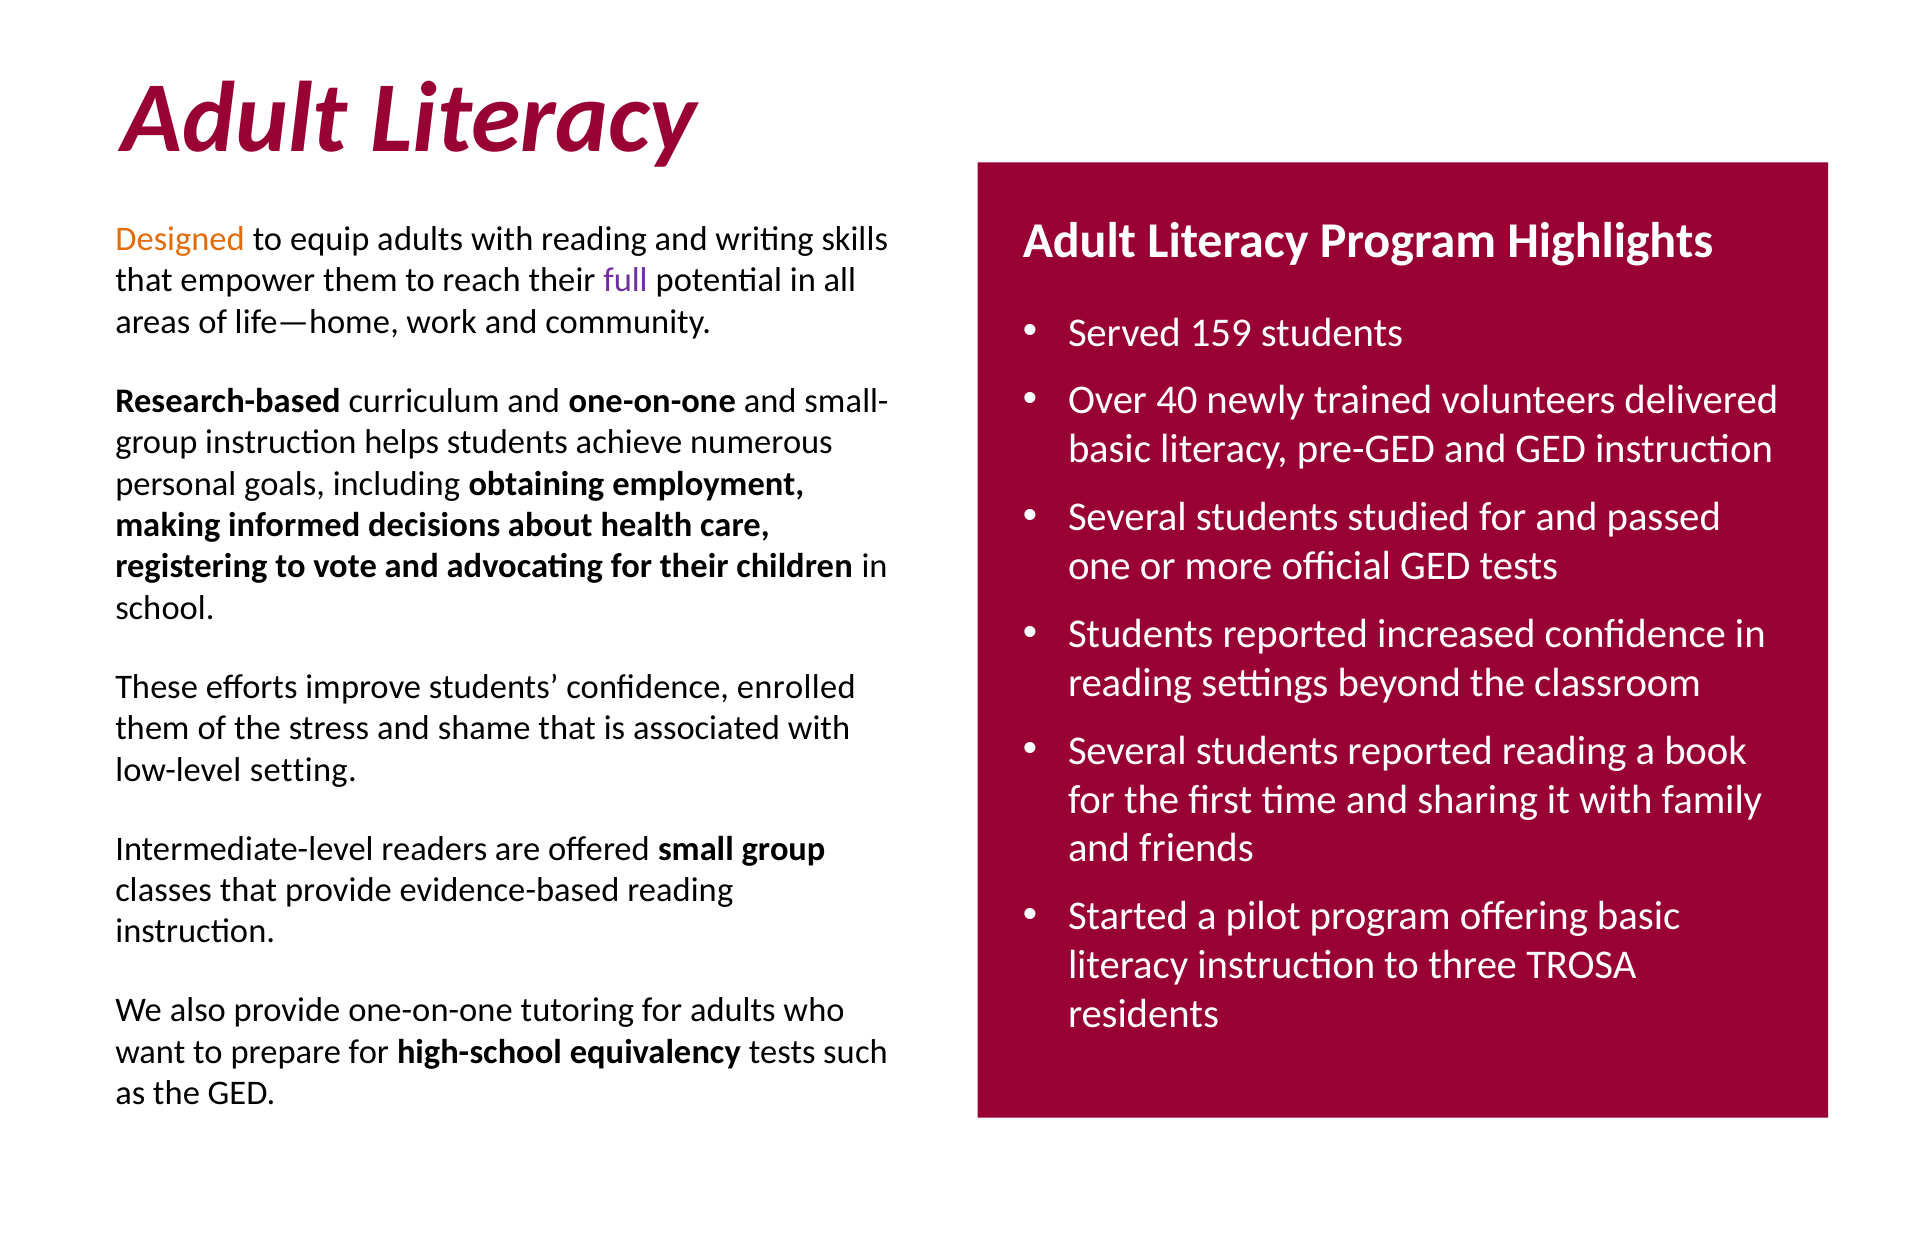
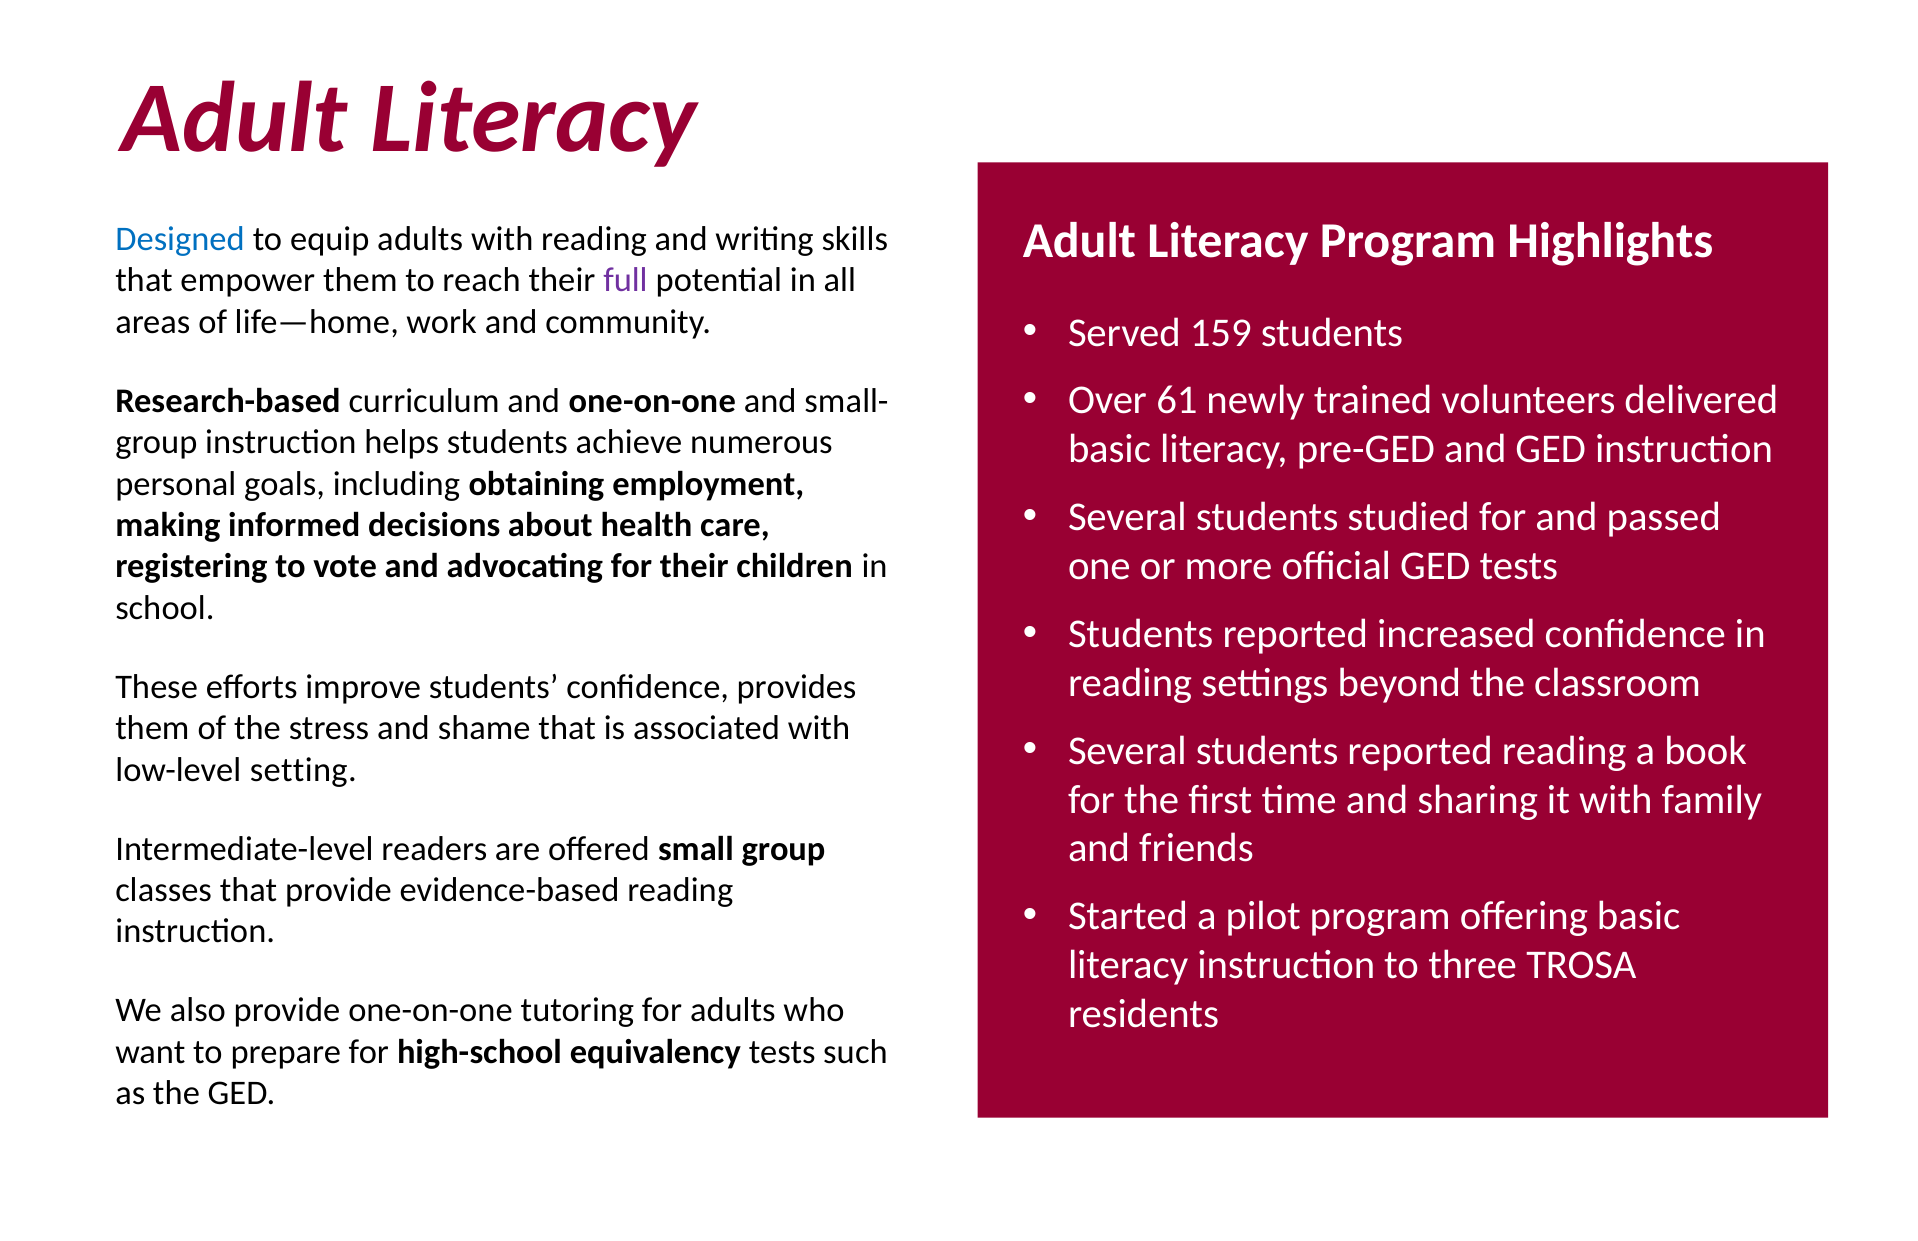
Designed colour: orange -> blue
40: 40 -> 61
enrolled: enrolled -> provides
